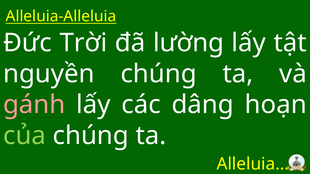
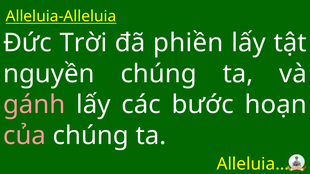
lường: lường -> phiền
dâng: dâng -> bước
của colour: light green -> pink
